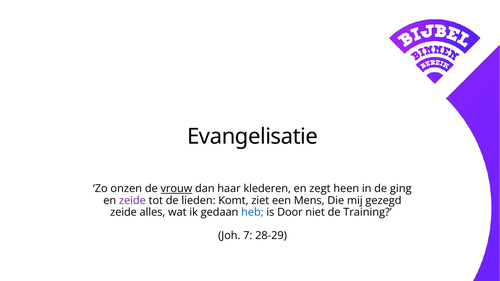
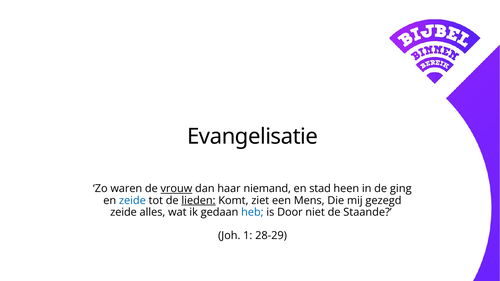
onzen: onzen -> waren
klederen: klederen -> niemand
zegt: zegt -> stad
zeide at (132, 201) colour: purple -> blue
lieden underline: none -> present
Training: Training -> Staande
7: 7 -> 1
